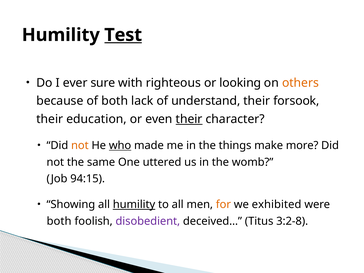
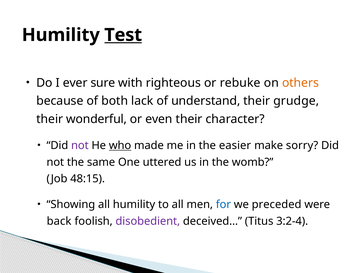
looking: looking -> rebuke
forsook: forsook -> grudge
education: education -> wonderful
their at (189, 119) underline: present -> none
not at (80, 145) colour: orange -> purple
things: things -> easier
more: more -> sorry
94:15: 94:15 -> 48:15
humility at (134, 205) underline: present -> none
for colour: orange -> blue
exhibited: exhibited -> preceded
both at (59, 221): both -> back
3:2-8: 3:2-8 -> 3:2-4
